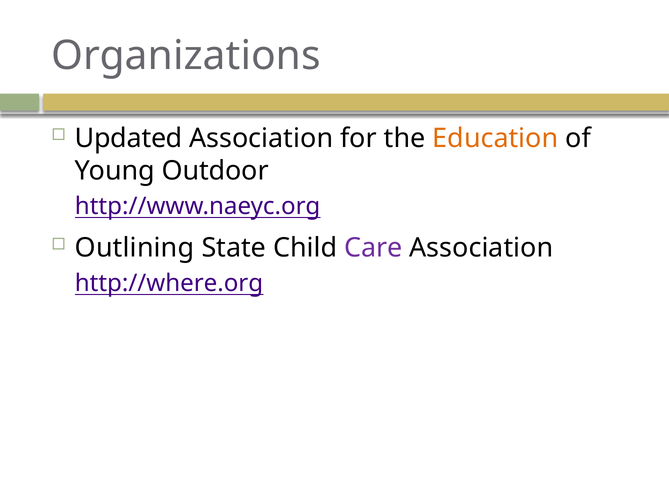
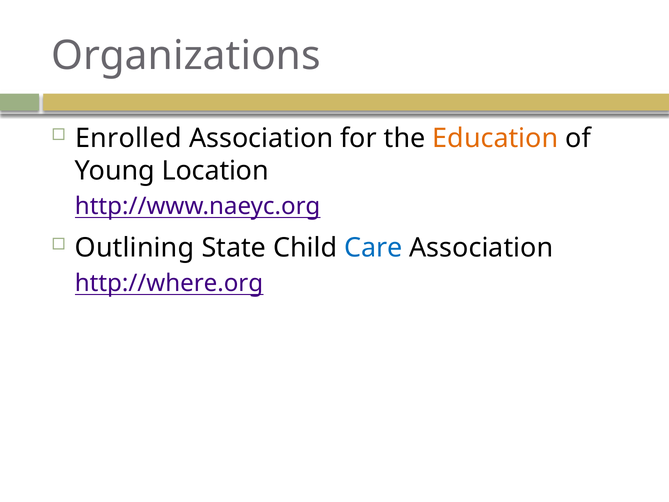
Updated: Updated -> Enrolled
Outdoor: Outdoor -> Location
Care colour: purple -> blue
